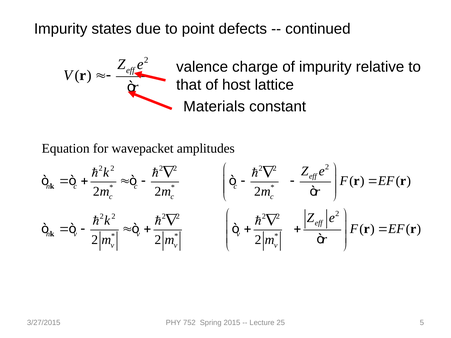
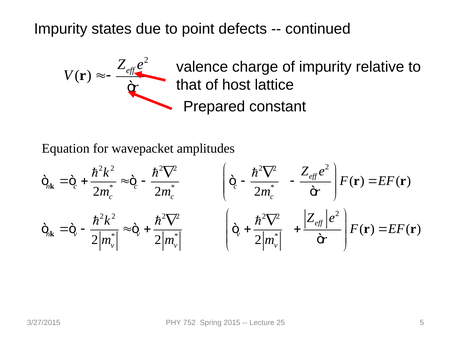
Materials: Materials -> Prepared
